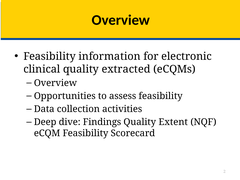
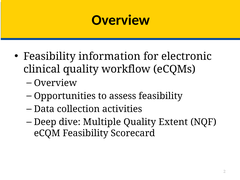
extracted: extracted -> workflow
Findings: Findings -> Multiple
